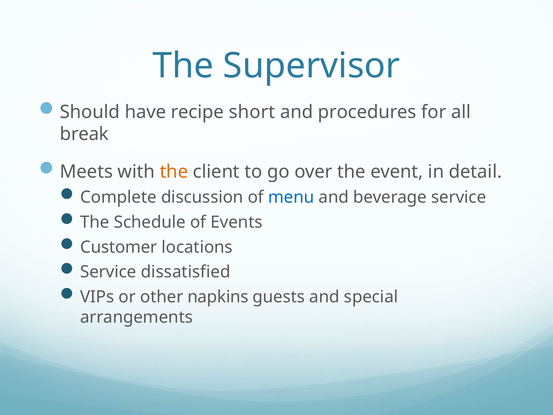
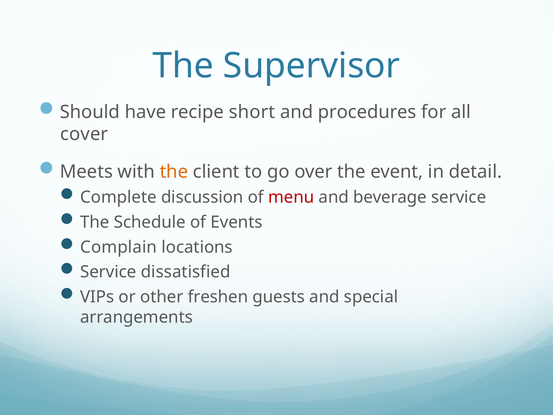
break: break -> cover
menu colour: blue -> red
Customer: Customer -> Complain
napkins: napkins -> freshen
